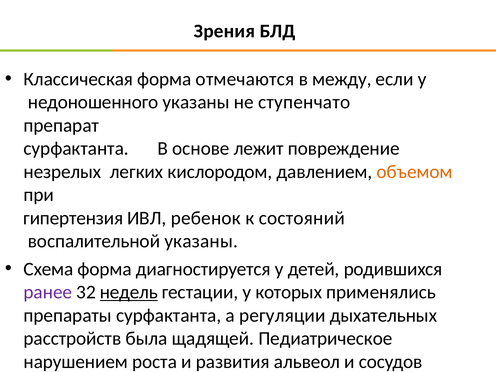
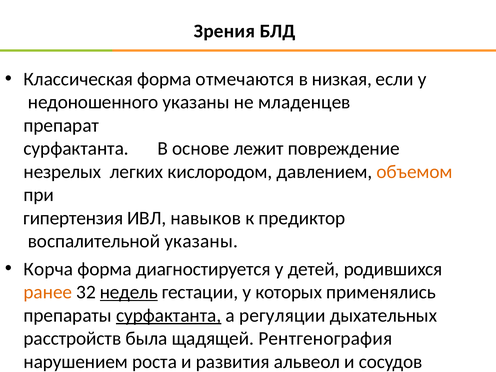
между: между -> низкая
ступенчато: ступенчато -> младенцев
ребенок: ребенок -> навыков
состояний: состояний -> предиктор
Схема: Схема -> Корча
ранее colour: purple -> orange
сурфактанта at (169, 315) underline: none -> present
Педиатрическое: Педиатрическое -> Рентгенография
